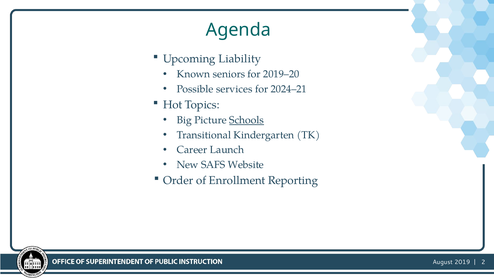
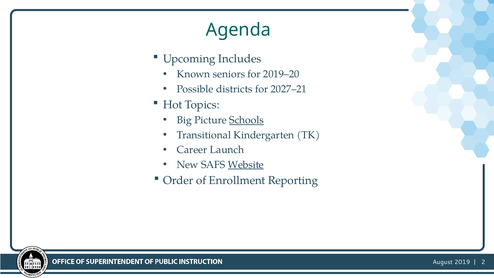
Liability: Liability -> Includes
services: services -> districts
2024–21: 2024–21 -> 2027–21
Website underline: none -> present
